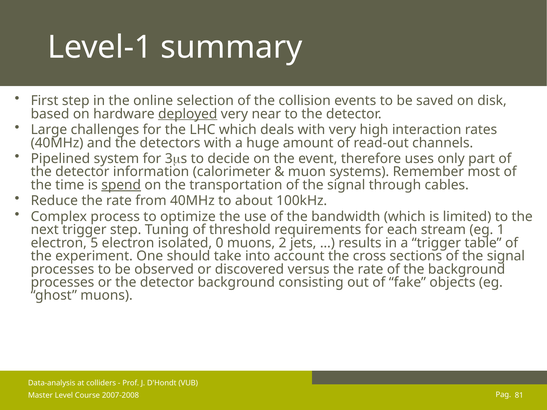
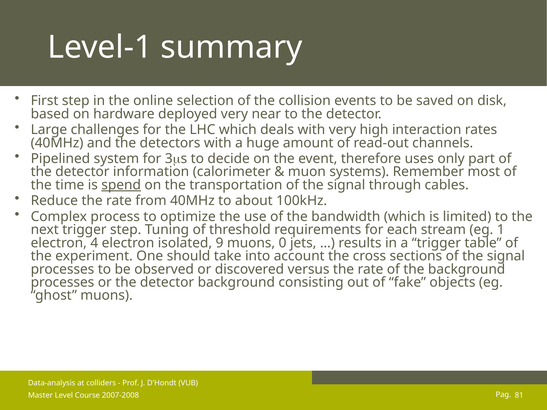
deployed underline: present -> none
5: 5 -> 4
0: 0 -> 9
2: 2 -> 0
